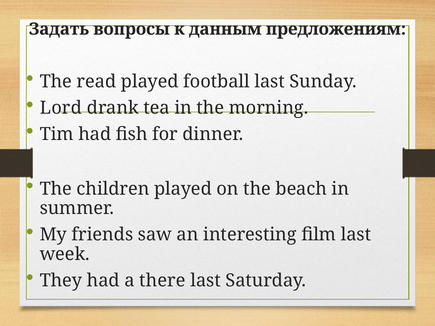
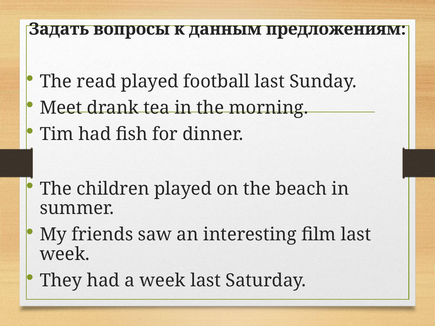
Lord: Lord -> Meet
a there: there -> week
